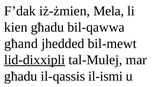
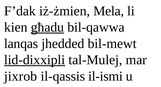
għadu at (47, 27) underline: none -> present
għand: għand -> lanqas
għadu at (21, 76): għadu -> jixrob
